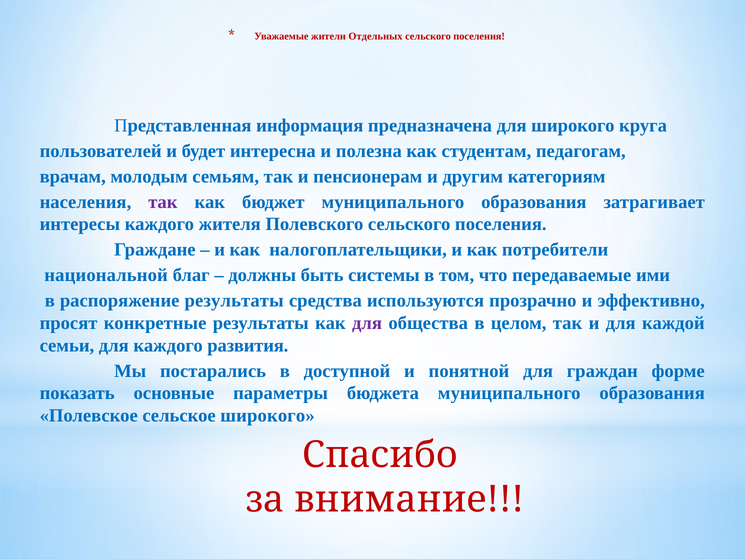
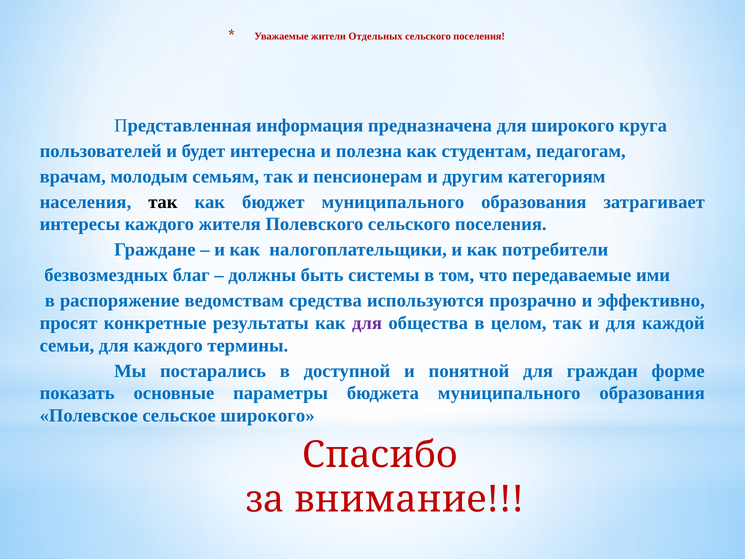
так at (163, 202) colour: purple -> black
национальной: национальной -> безвозмездных
распоряжение результаты: результаты -> ведомствам
развития: развития -> термины
